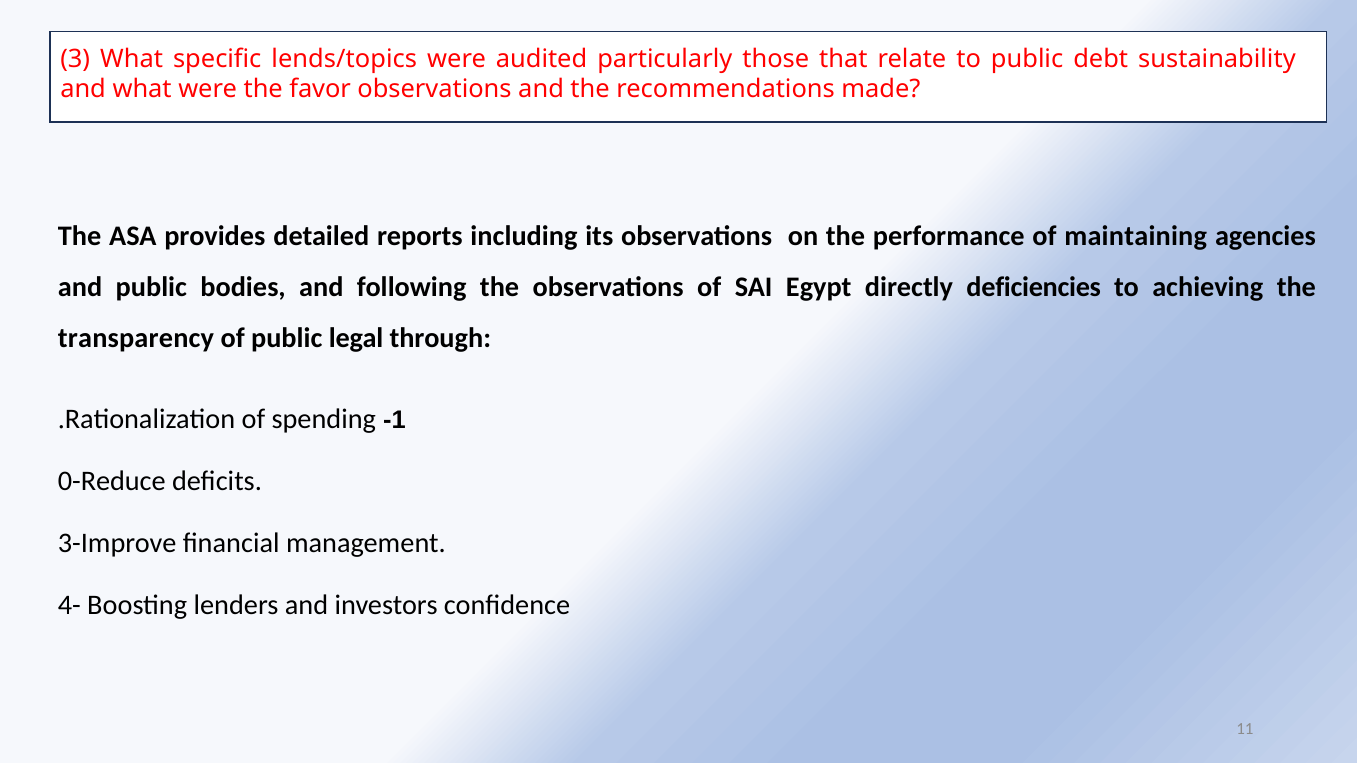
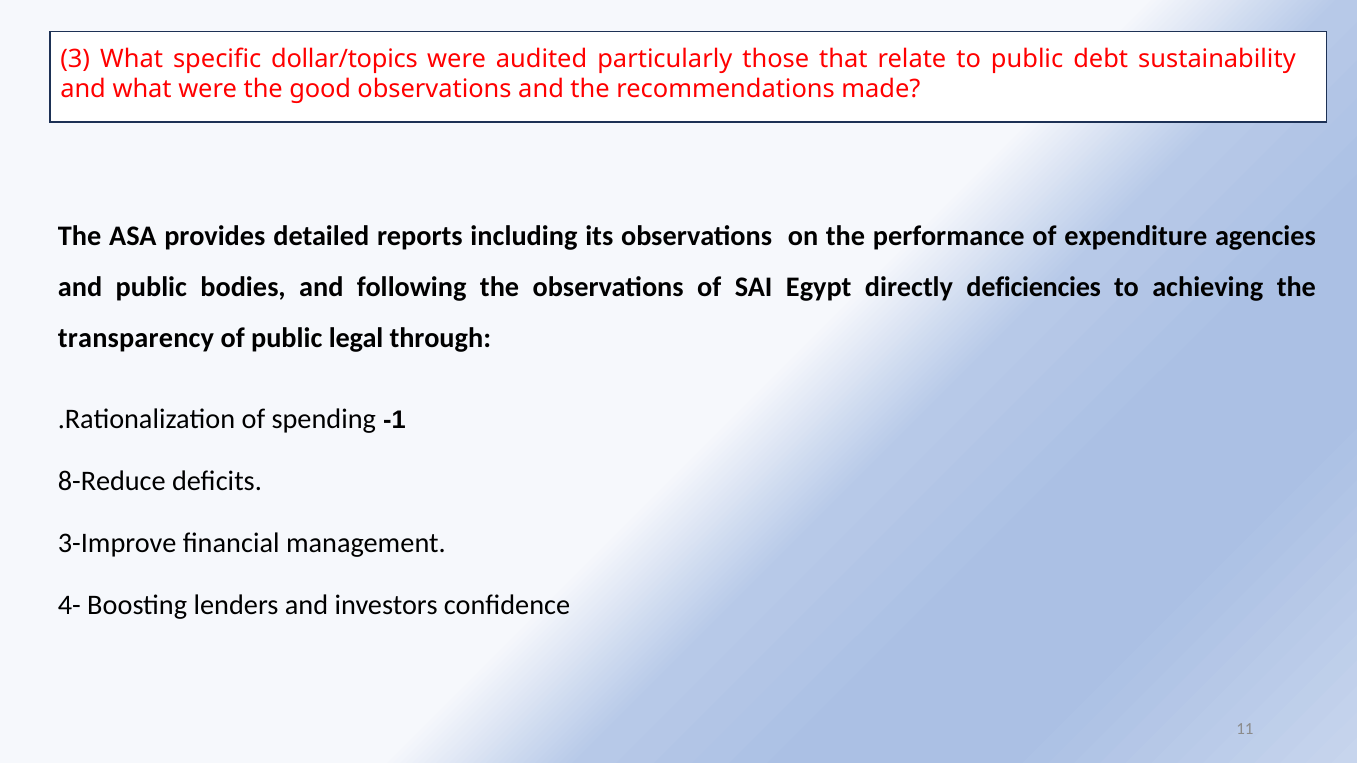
lends/topics: lends/topics -> dollar/topics
favor: favor -> good
maintaining: maintaining -> expenditure
0-Reduce: 0-Reduce -> 8-Reduce
